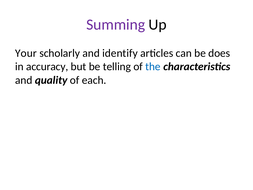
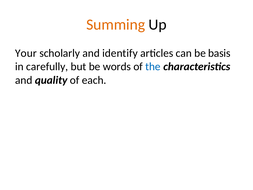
Summing colour: purple -> orange
does: does -> basis
accuracy: accuracy -> carefully
telling: telling -> words
